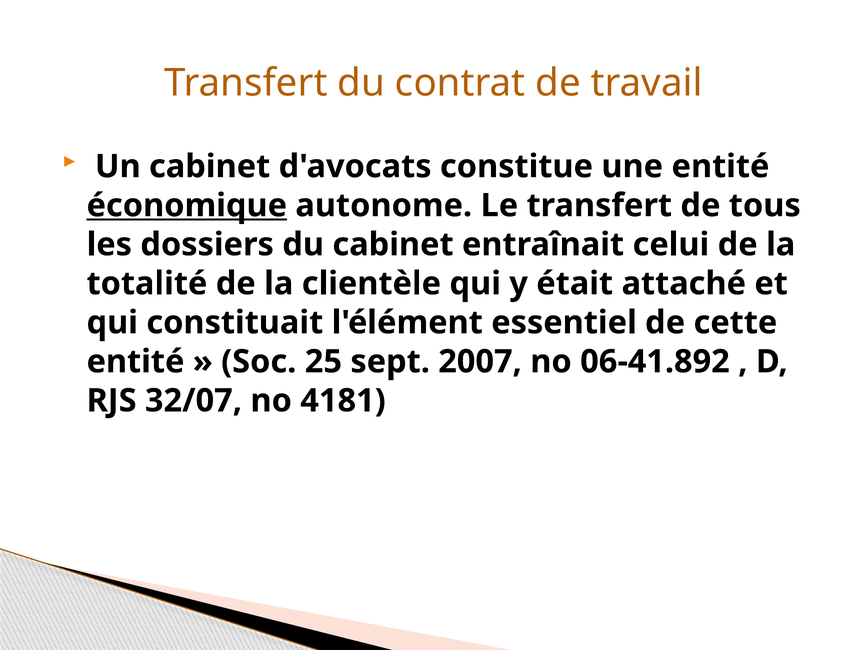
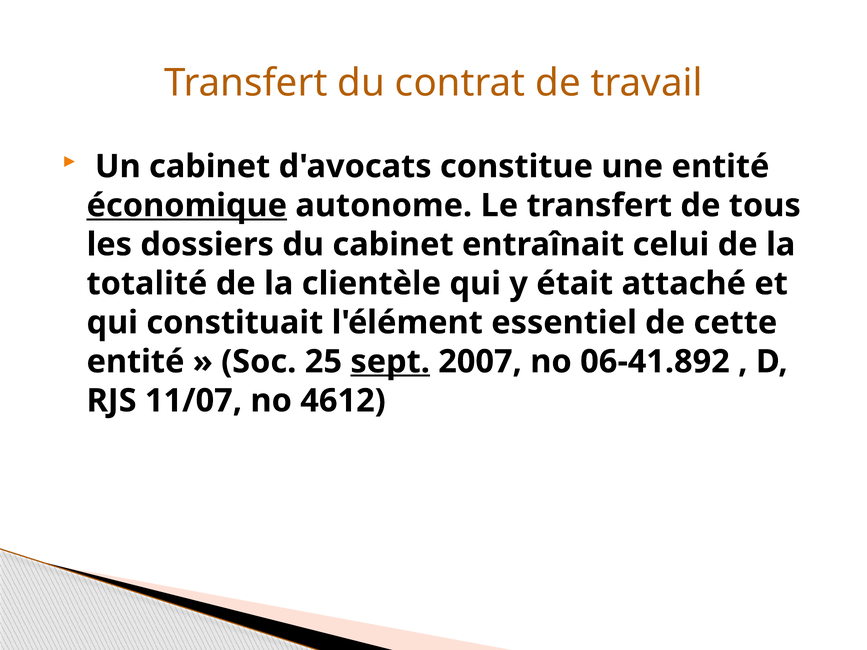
sept underline: none -> present
32/07: 32/07 -> 11/07
4181: 4181 -> 4612
